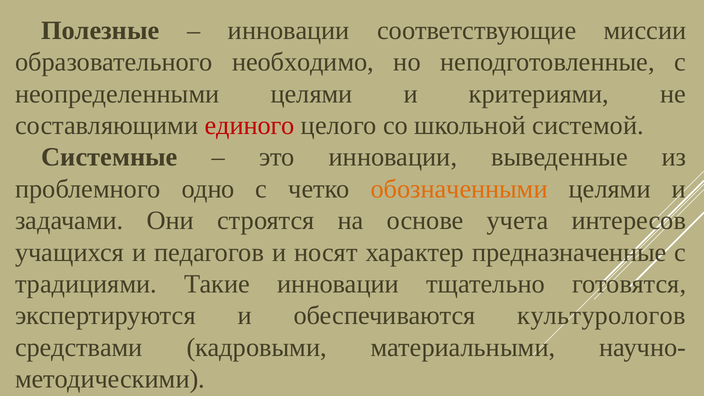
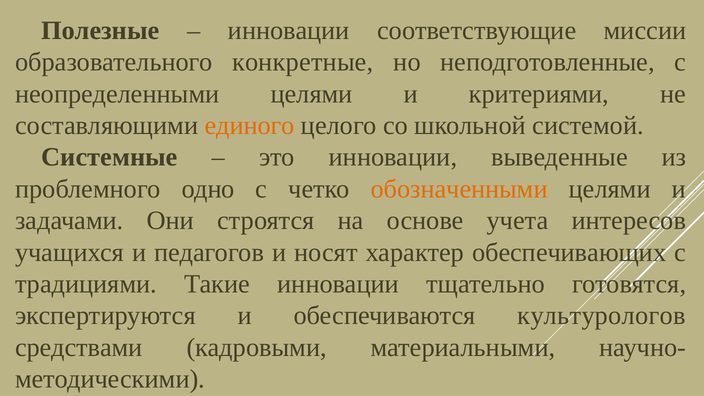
необходимо: необходимо -> конкретные
единого colour: red -> orange
предназначенные: предназначенные -> обеспечивающих
